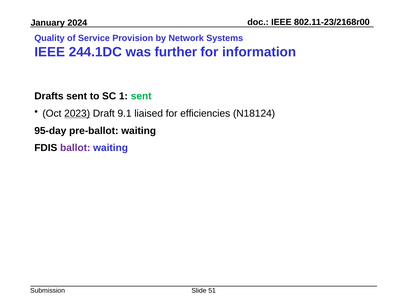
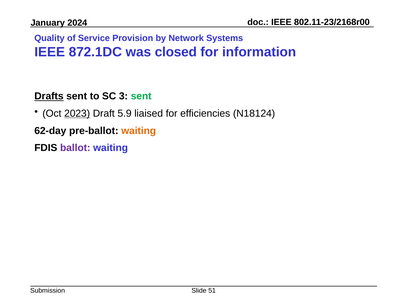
244.1DC: 244.1DC -> 872.1DC
further: further -> closed
Drafts underline: none -> present
1: 1 -> 3
9.1: 9.1 -> 5.9
95-day: 95-day -> 62-day
waiting at (139, 131) colour: black -> orange
